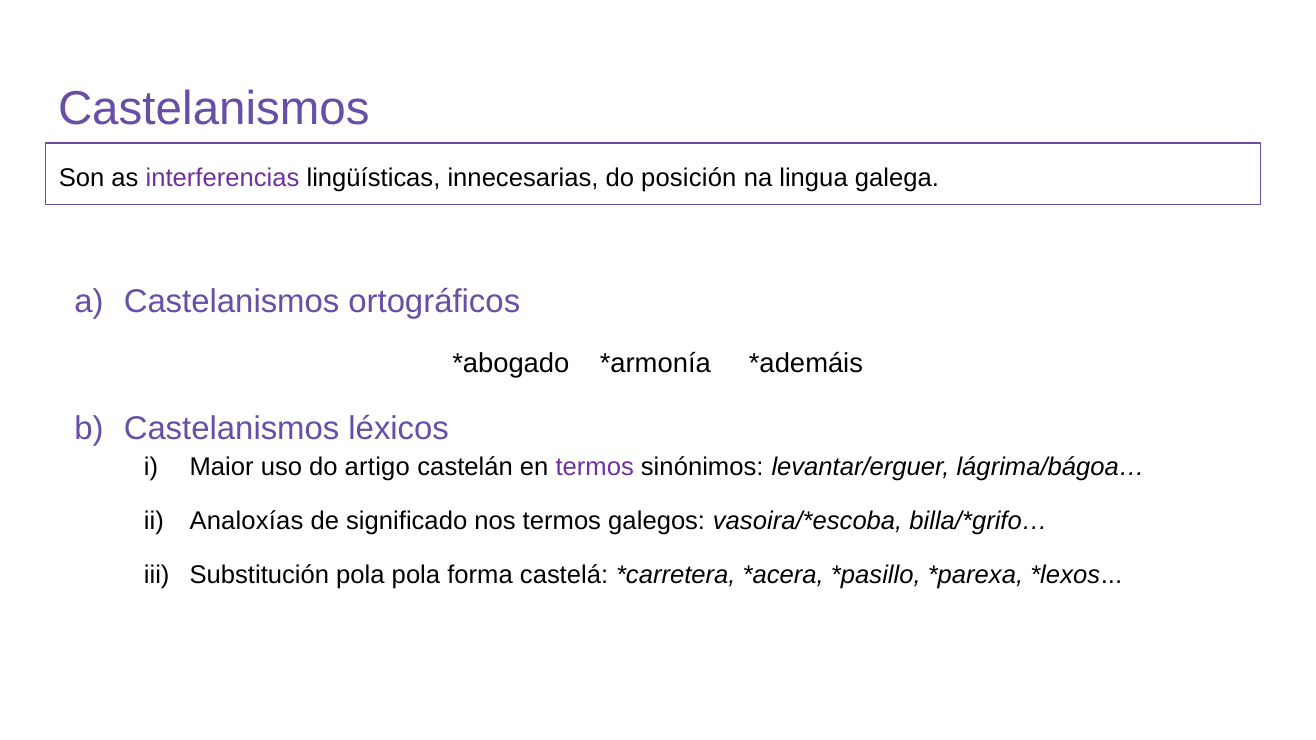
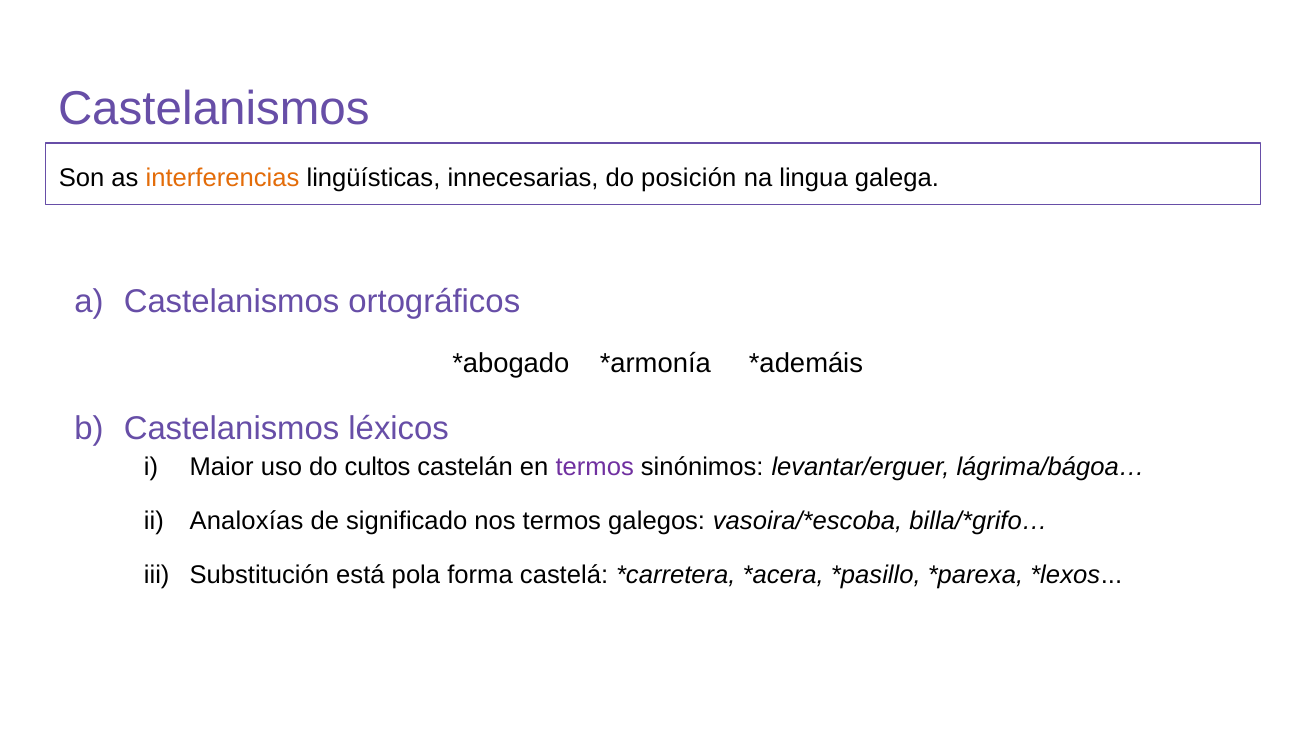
interferencias colour: purple -> orange
artigo: artigo -> cultos
Substitución pola: pola -> está
